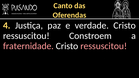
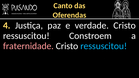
ressuscitou at (104, 46) colour: pink -> light blue
